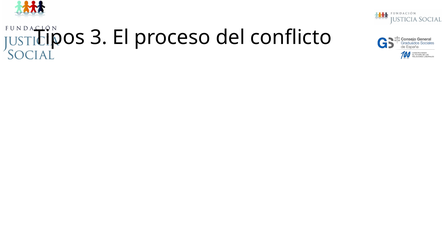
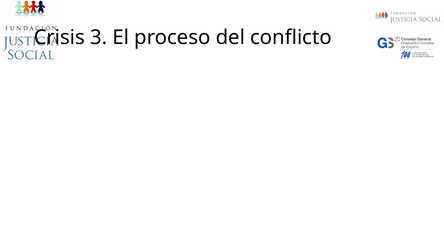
Tipos: Tipos -> Crisis
